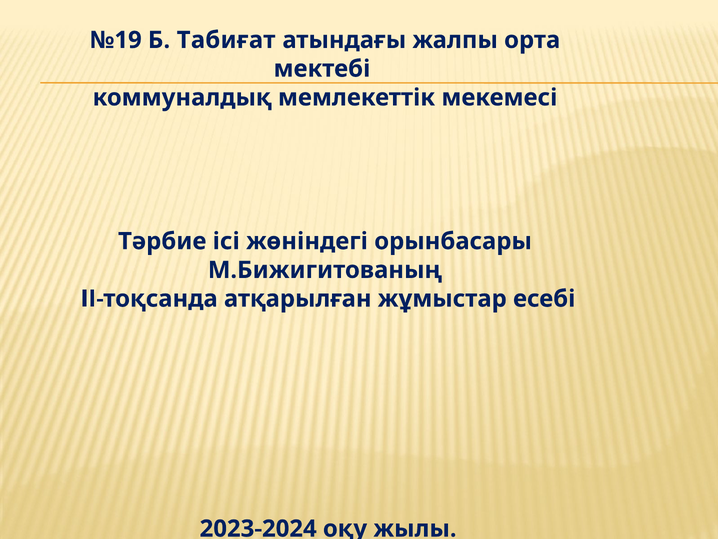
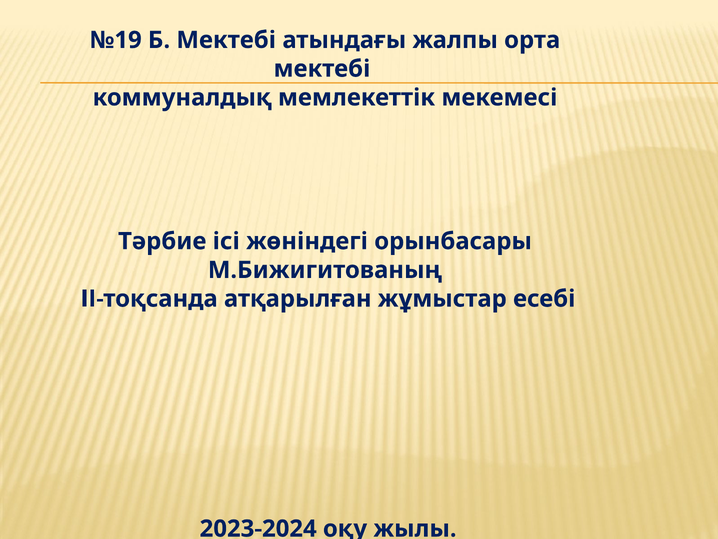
Б Табиғат: Табиғат -> Мектебі
